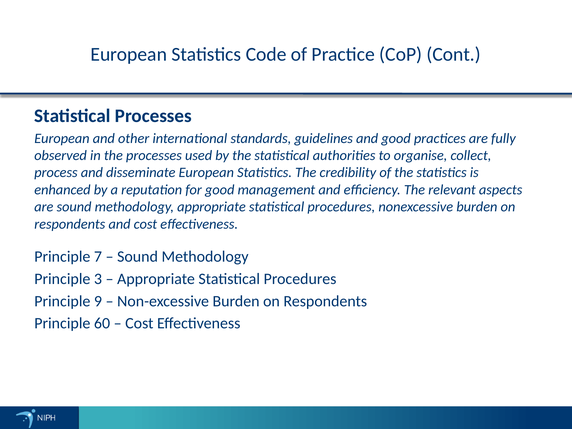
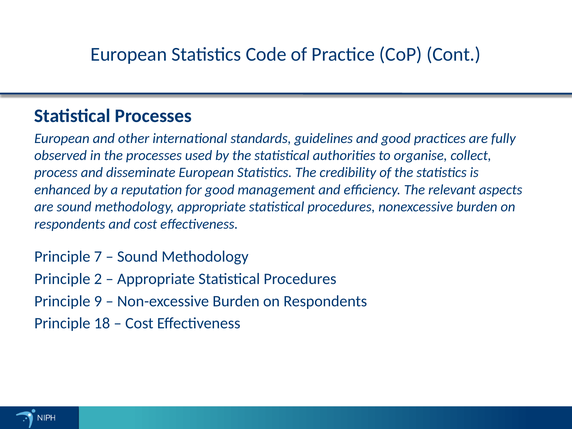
3: 3 -> 2
60: 60 -> 18
